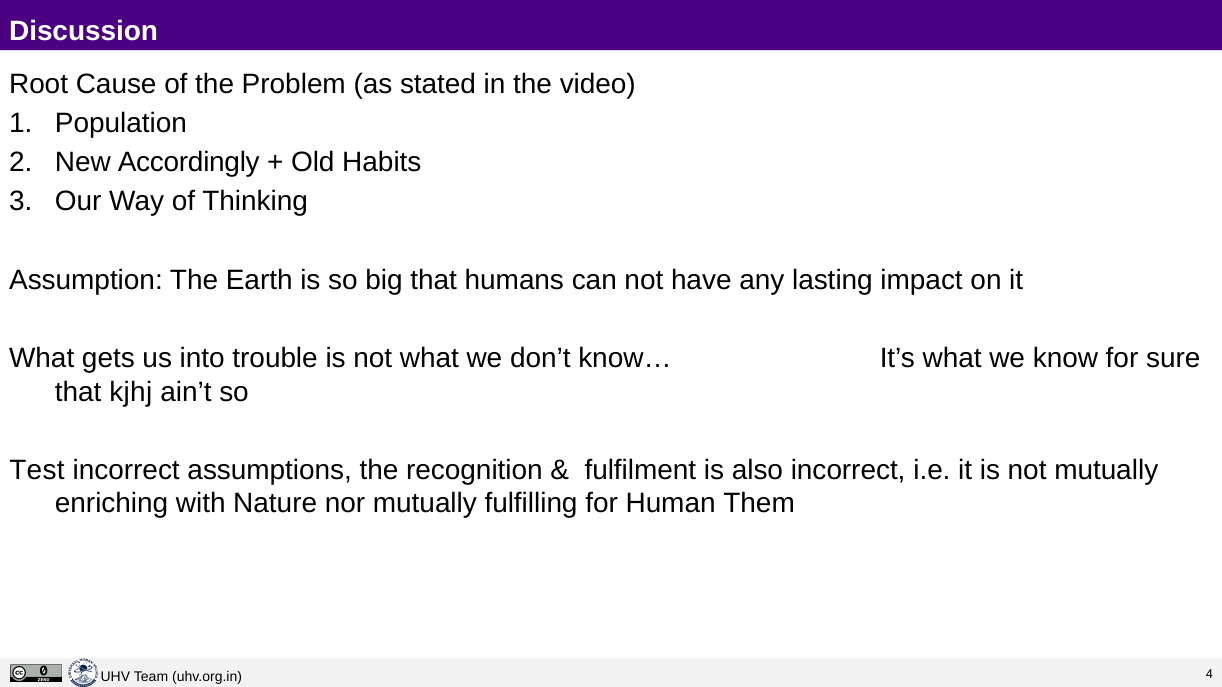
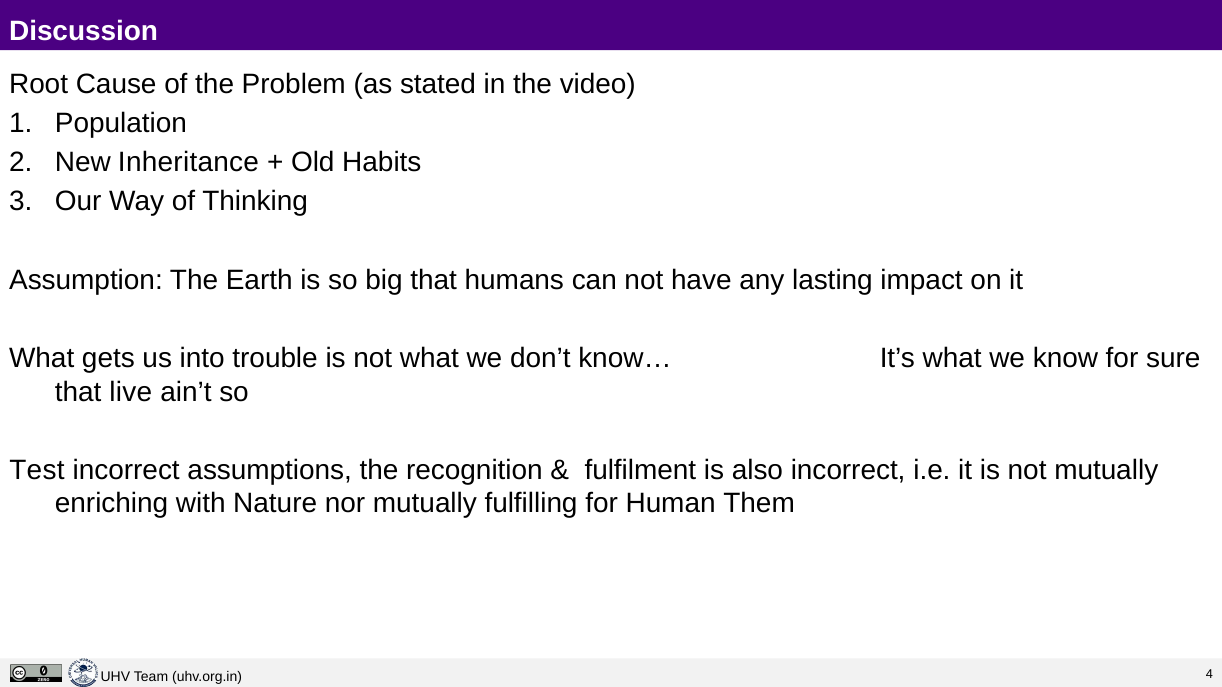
Accordingly: Accordingly -> Inheritance
kjhj: kjhj -> live
